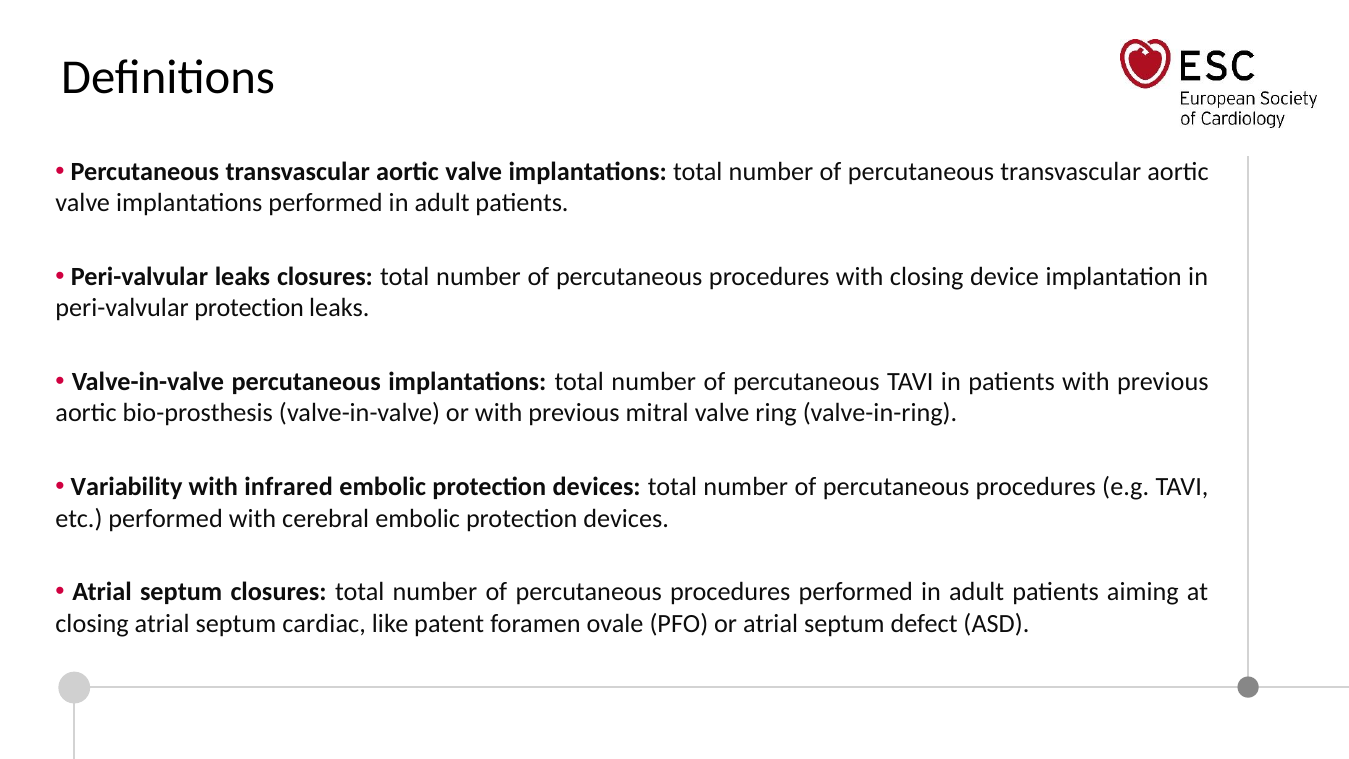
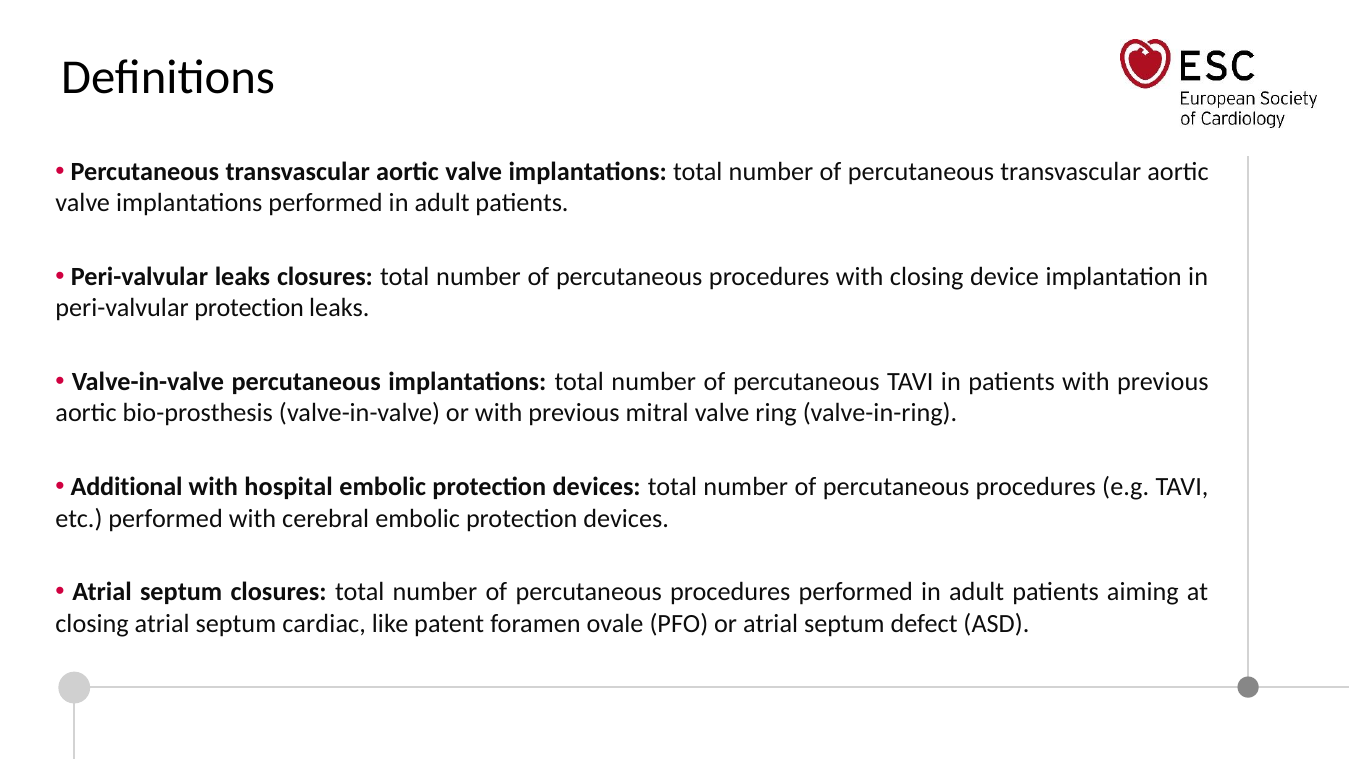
Variability: Variability -> Additional
infrared: infrared -> hospital
